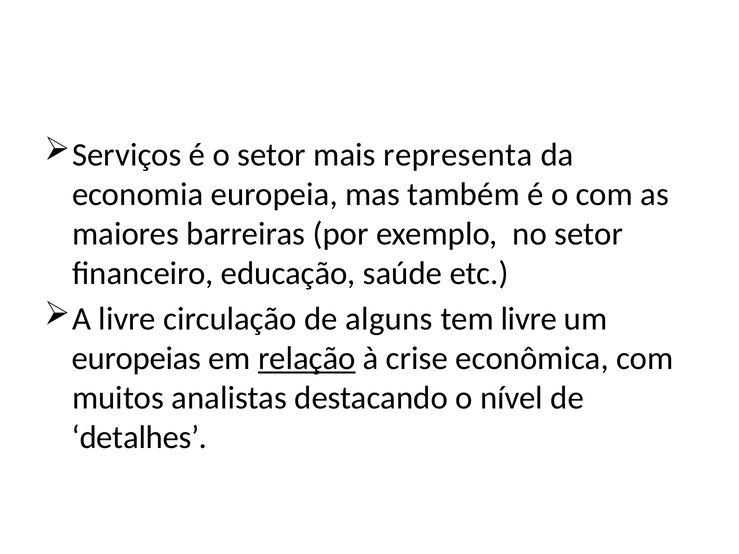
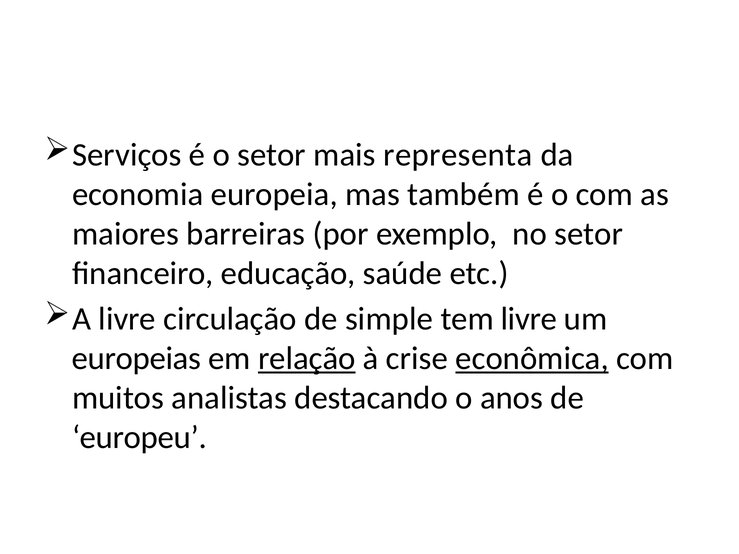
alguns: alguns -> simple
econômica underline: none -> present
nível: nível -> anos
detalhes: detalhes -> europeu
